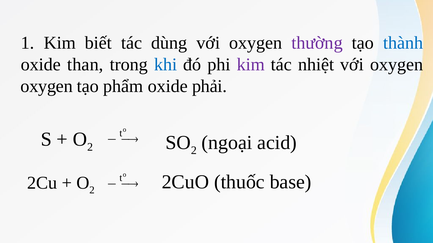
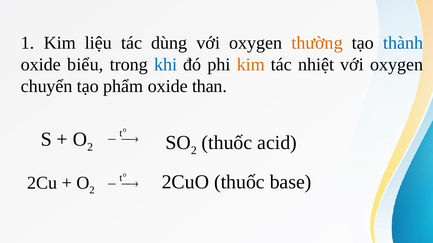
biết: biết -> liệu
thường colour: purple -> orange
than: than -> biểu
kim at (251, 65) colour: purple -> orange
oxygen at (47, 86): oxygen -> chuyển
phải: phải -> than
ngoại at (227, 143): ngoại -> thuốc
